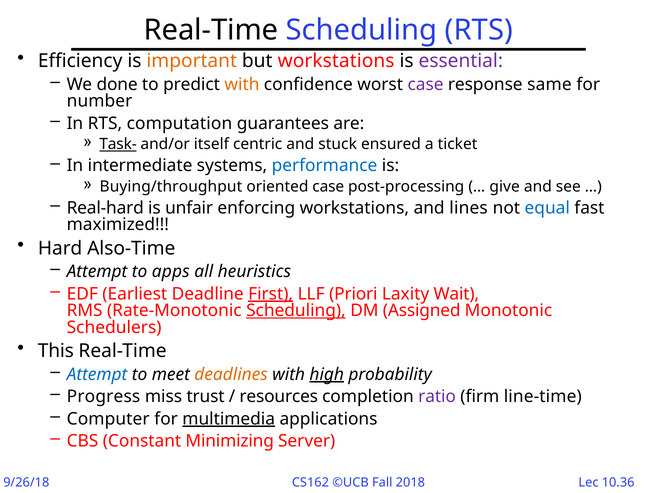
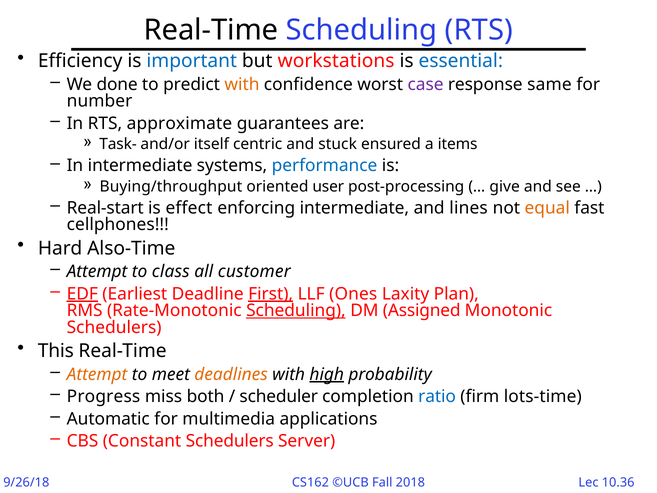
important colour: orange -> blue
essential colour: purple -> blue
computation: computation -> approximate
Task- underline: present -> none
ticket: ticket -> items
oriented case: case -> user
Real-hard: Real-hard -> Real-start
unfair: unfair -> effect
enforcing workstations: workstations -> intermediate
equal colour: blue -> orange
maximized: maximized -> cellphones
apps: apps -> class
heuristics: heuristics -> customer
EDF underline: none -> present
Priori: Priori -> Ones
Wait: Wait -> Plan
Attempt at (97, 374) colour: blue -> orange
trust: trust -> both
resources: resources -> scheduler
ratio colour: purple -> blue
line-time: line-time -> lots-time
Computer: Computer -> Automatic
multimedia underline: present -> none
Constant Minimizing: Minimizing -> Schedulers
